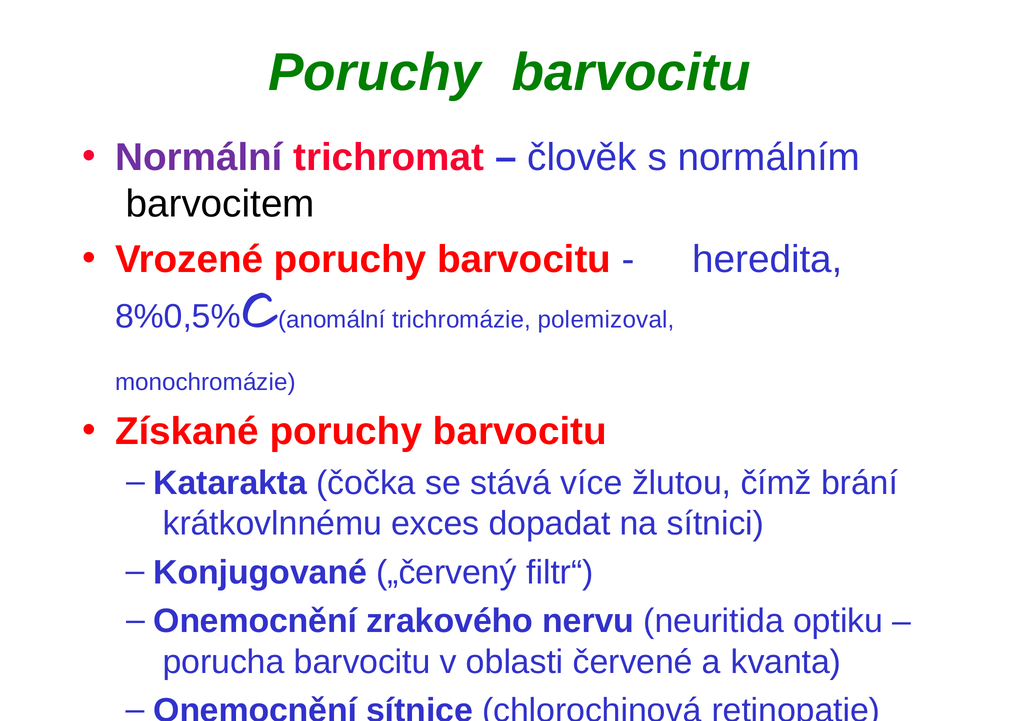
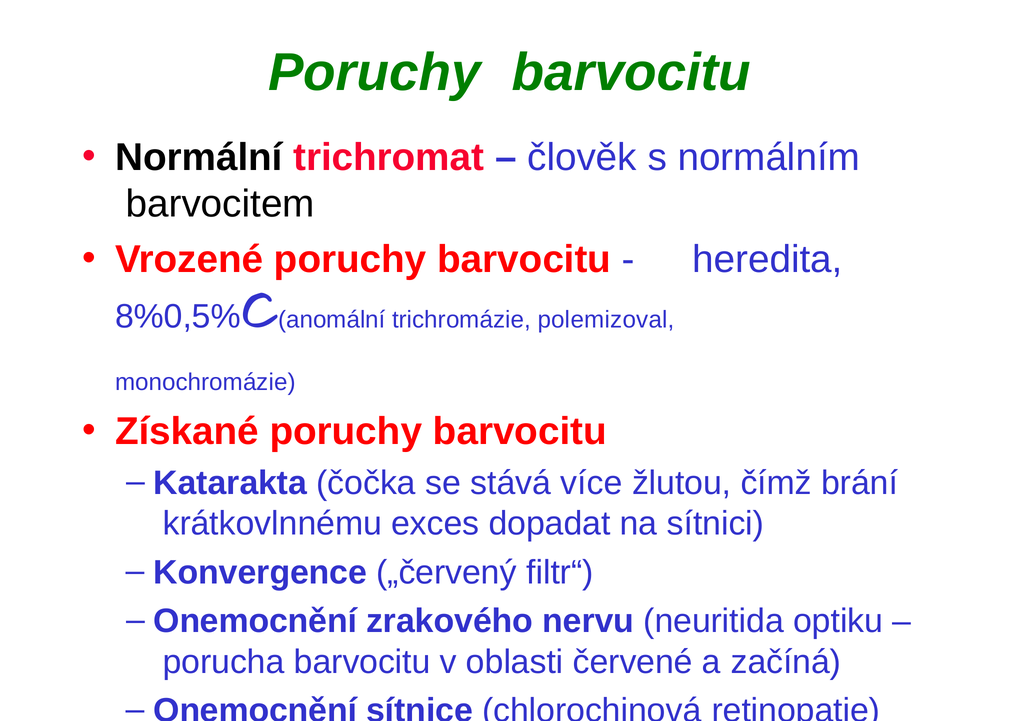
Normální colour: purple -> black
Konjugované: Konjugované -> Konvergence
kvanta: kvanta -> začíná
